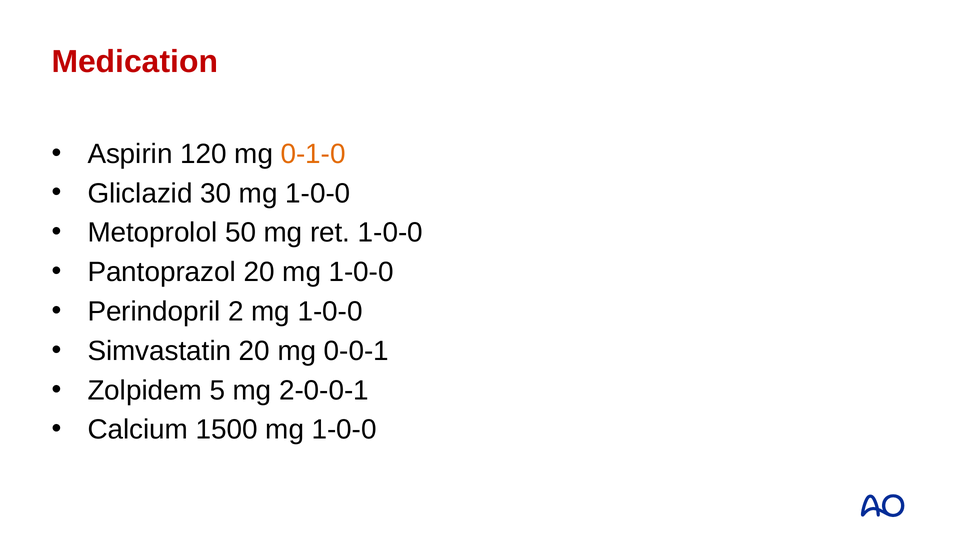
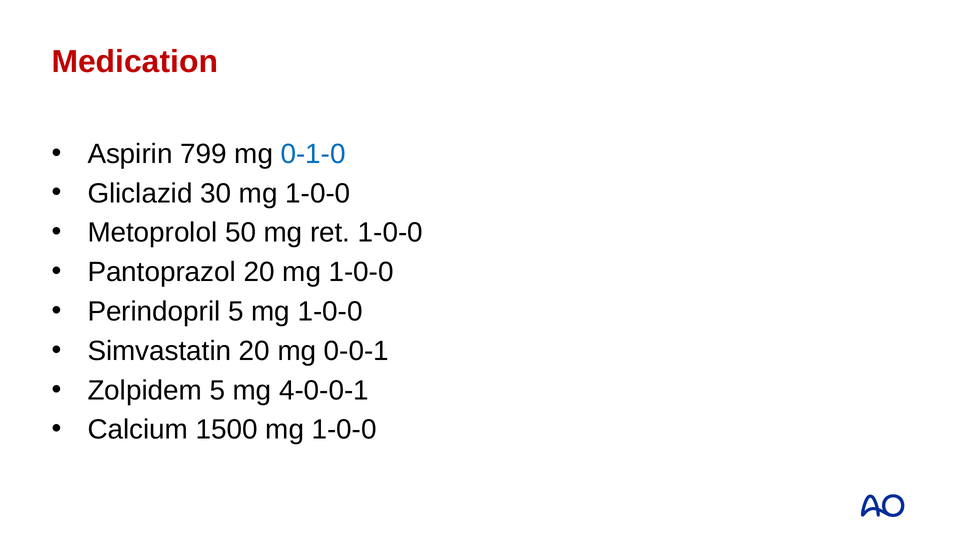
120: 120 -> 799
0-1-0 colour: orange -> blue
Perindopril 2: 2 -> 5
2-0-0-1: 2-0-0-1 -> 4-0-0-1
